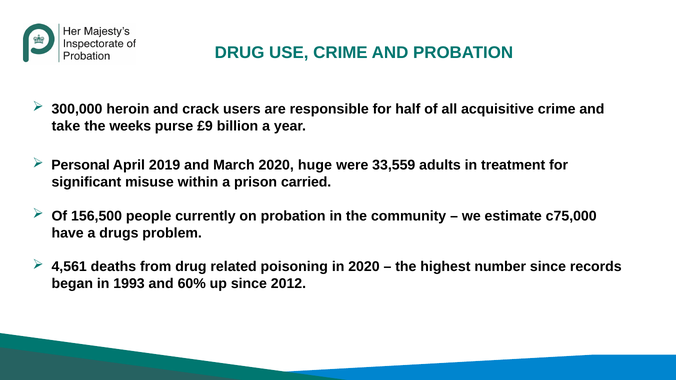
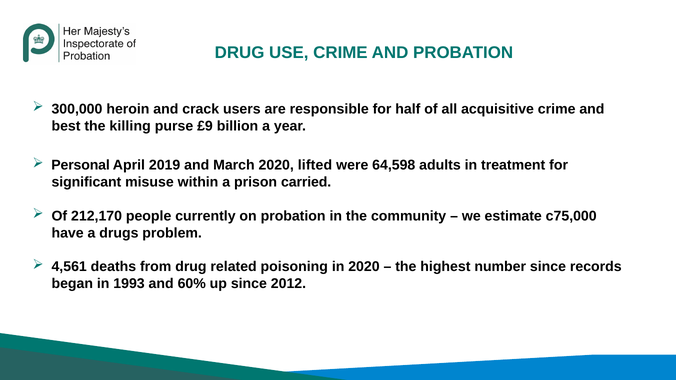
take: take -> best
weeks: weeks -> killing
huge: huge -> lifted
33,559: 33,559 -> 64,598
156,500: 156,500 -> 212,170
